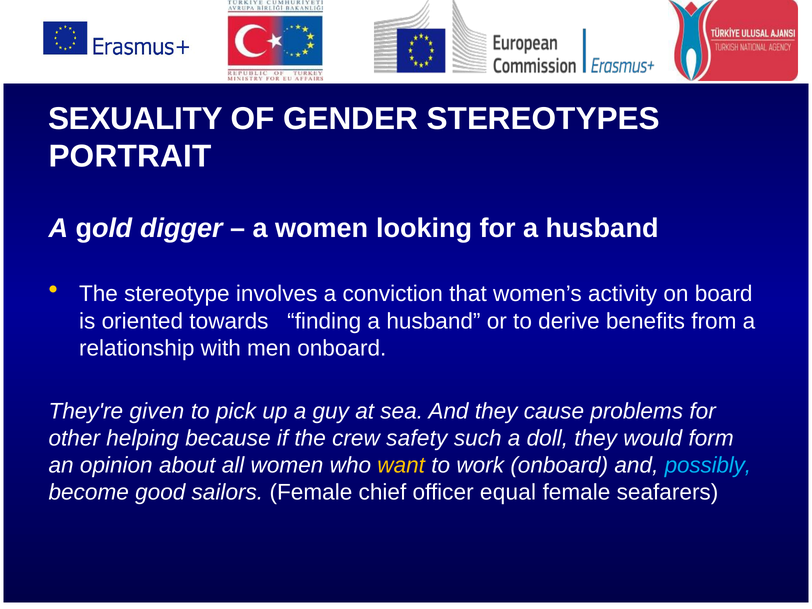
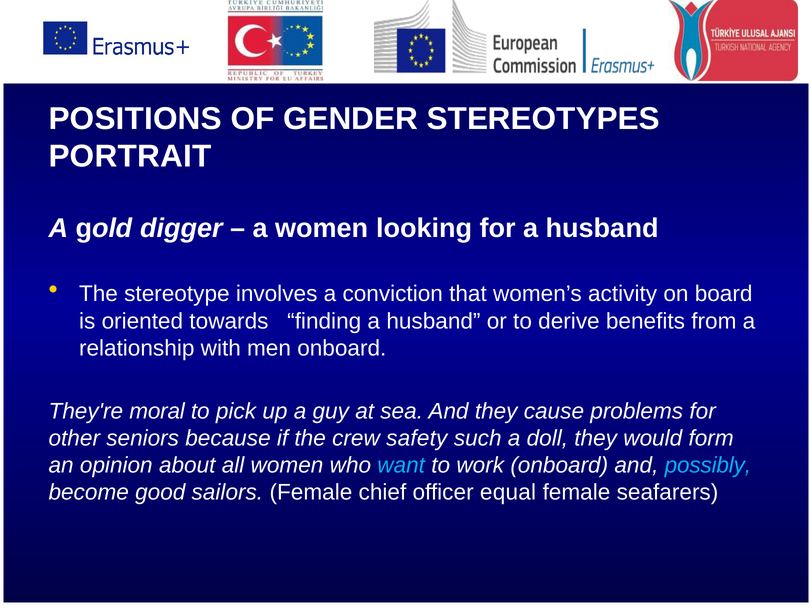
SEXUALITY: SEXUALITY -> POSITIONS
given: given -> moral
helping: helping -> seniors
want colour: yellow -> light blue
